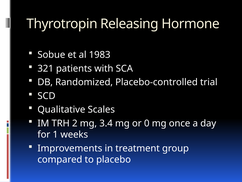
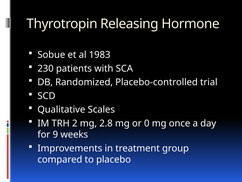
321: 321 -> 230
3.4: 3.4 -> 2.8
1: 1 -> 9
